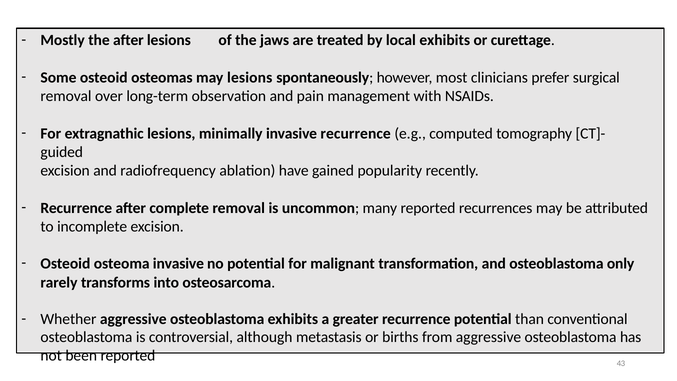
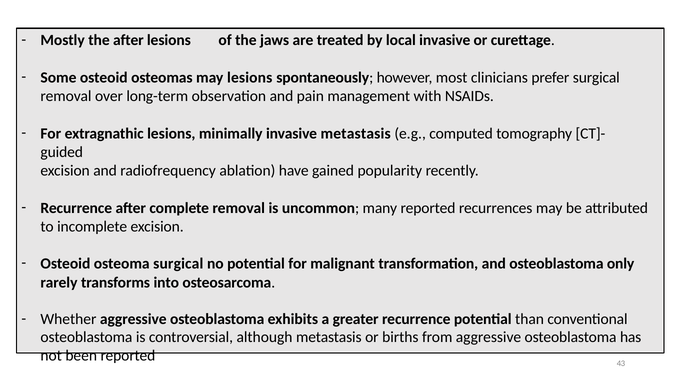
local exhibits: exhibits -> invasive
invasive recurrence: recurrence -> metastasis
osteoma invasive: invasive -> surgical
